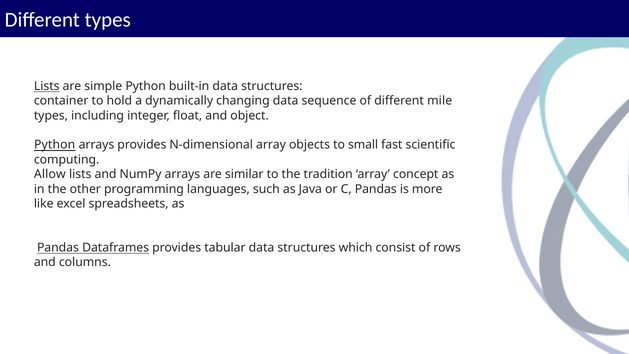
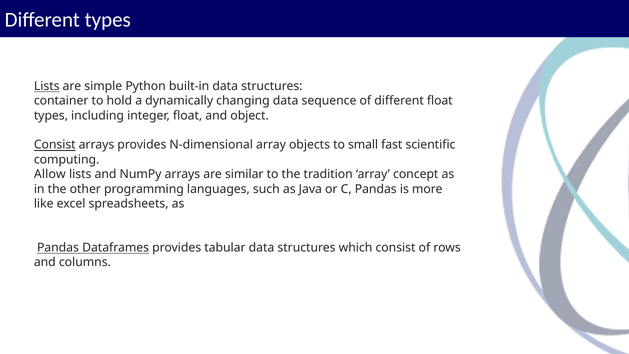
different mile: mile -> float
Python at (55, 145): Python -> Consist
